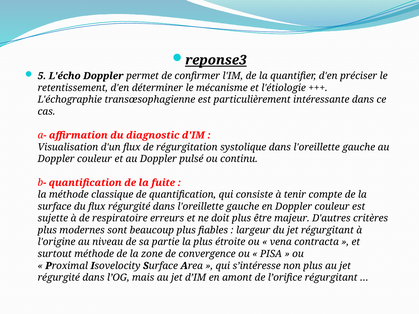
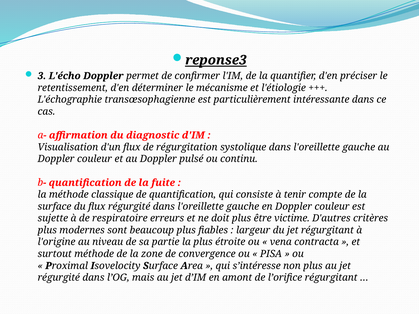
5: 5 -> 3
majeur: majeur -> victime
